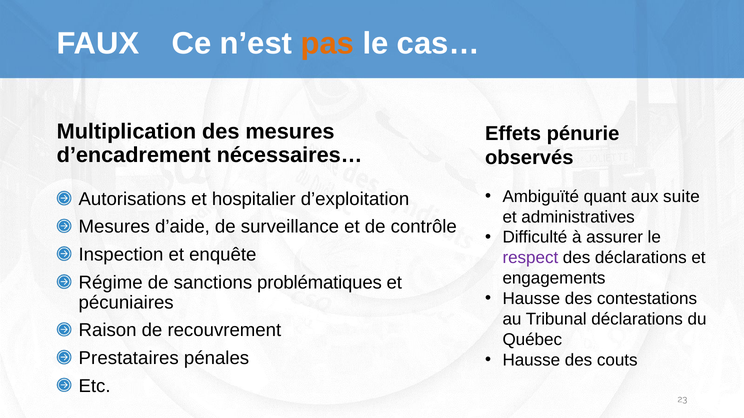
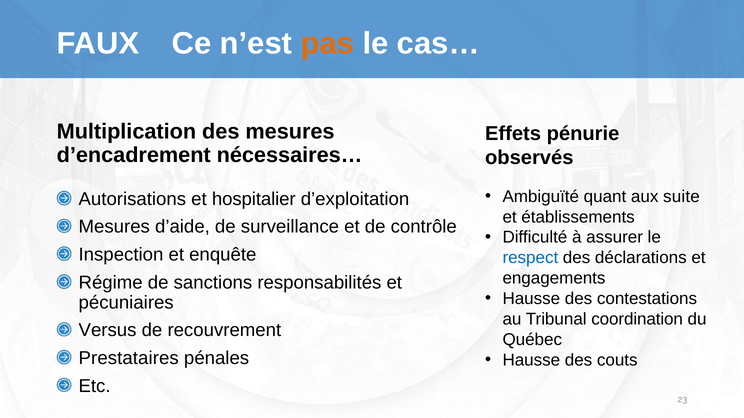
administratives: administratives -> établissements
respect colour: purple -> blue
problématiques: problématiques -> responsabilités
Tribunal déclarations: déclarations -> coordination
Raison: Raison -> Versus
